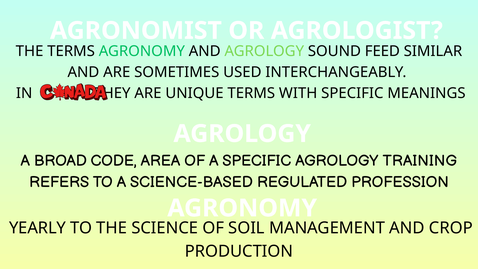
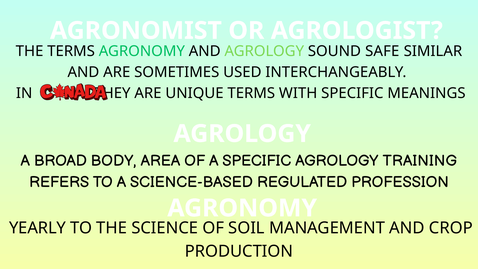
FEED: FEED -> SAFE
CODE: CODE -> BODY
